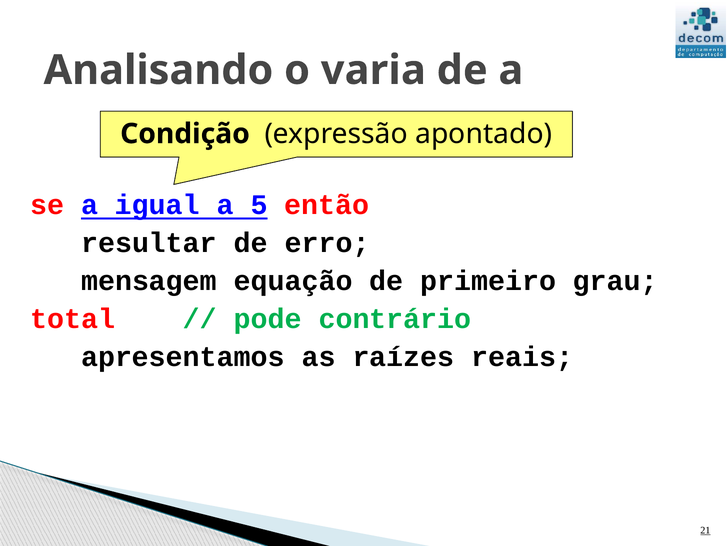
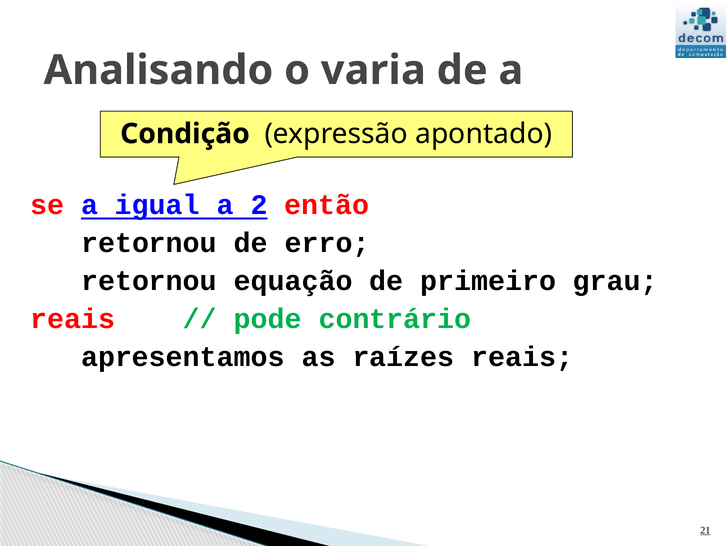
5: 5 -> 2
resultar at (149, 243): resultar -> retornou
mensagem at (149, 281): mensagem -> retornou
total at (73, 319): total -> reais
